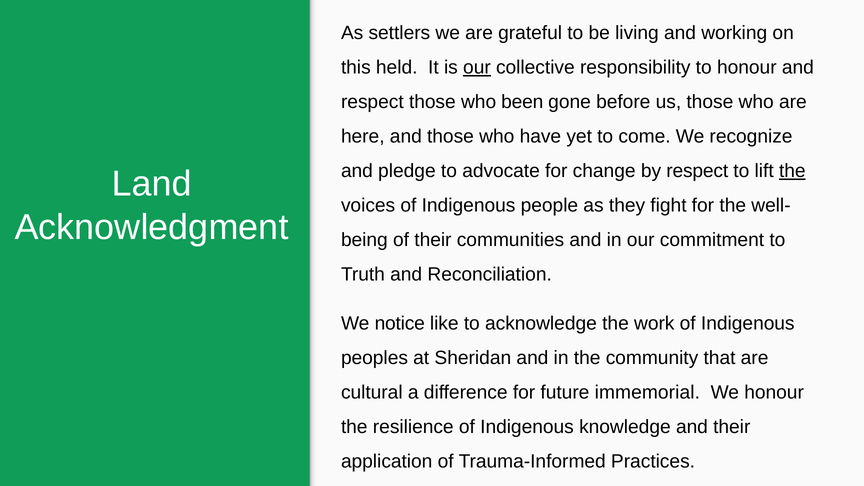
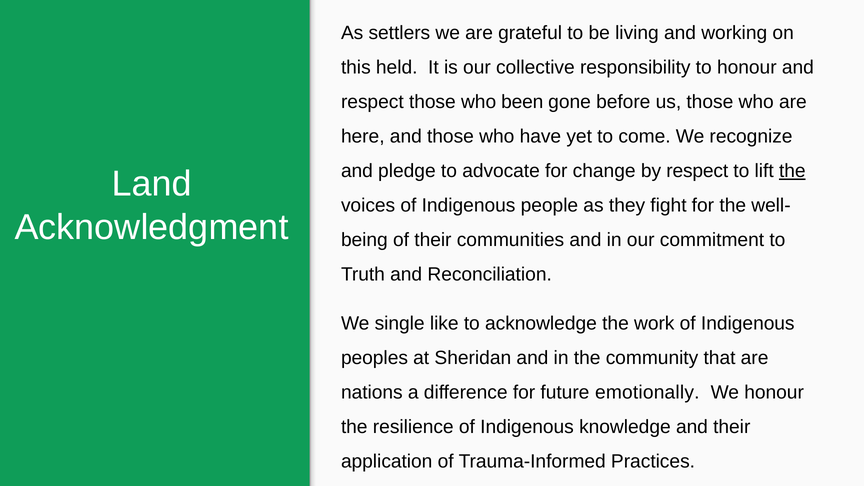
our at (477, 67) underline: present -> none
notice: notice -> single
cultural: cultural -> nations
immemorial: immemorial -> emotionally
